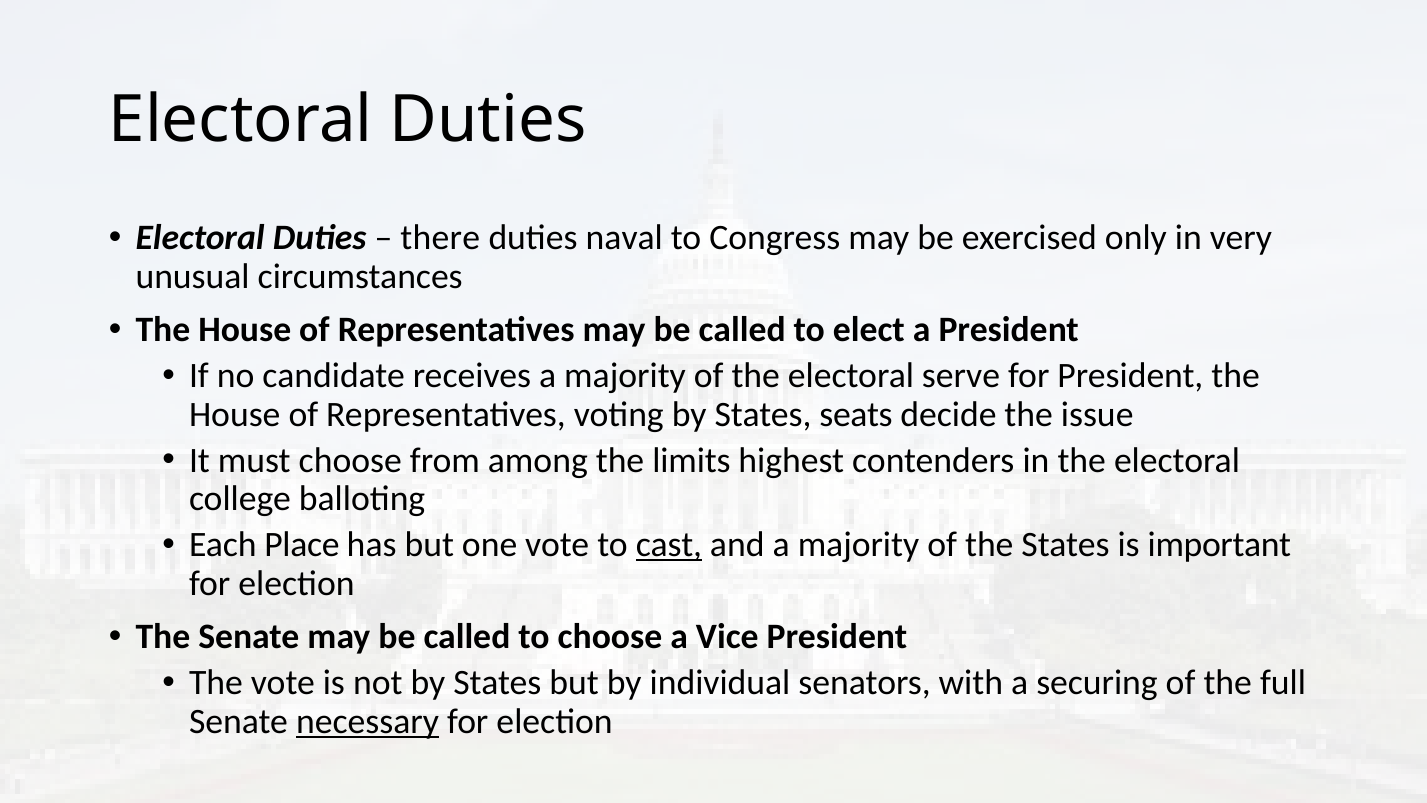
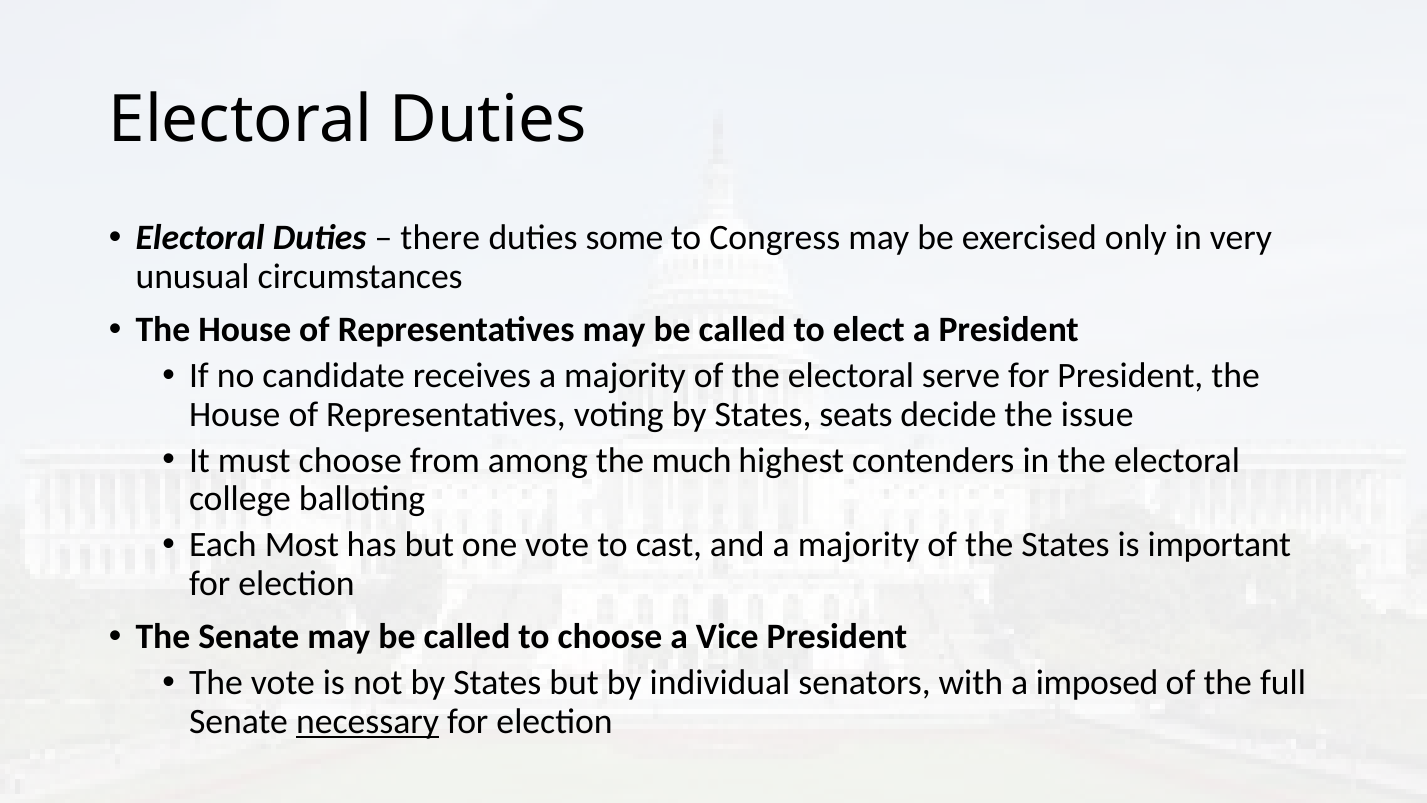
naval: naval -> some
limits: limits -> much
Place: Place -> Most
cast underline: present -> none
securing: securing -> imposed
